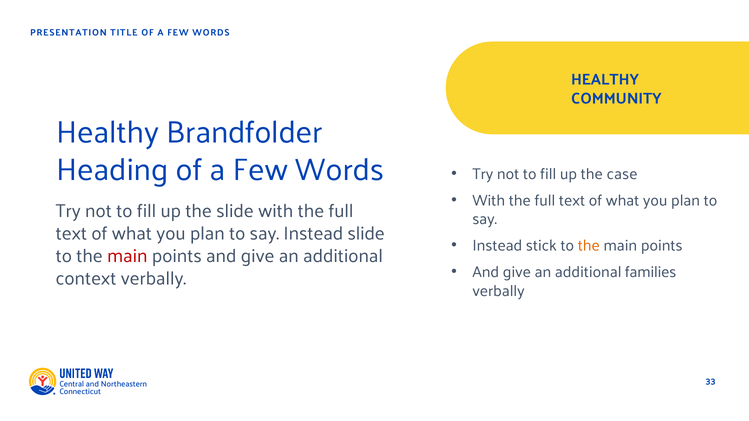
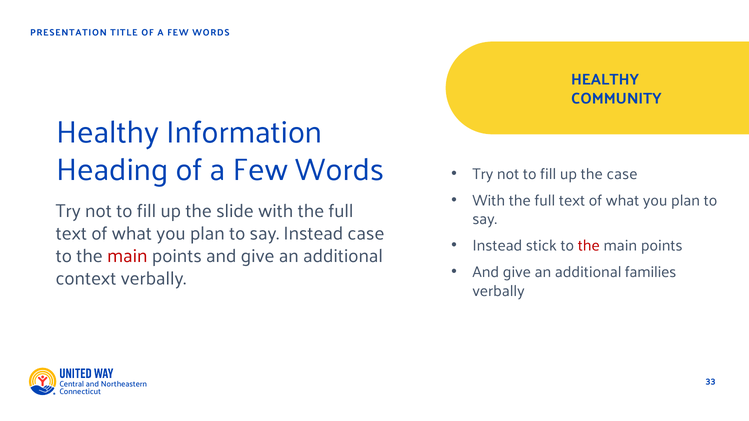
Brandfolder: Brandfolder -> Information
Instead slide: slide -> case
the at (589, 246) colour: orange -> red
